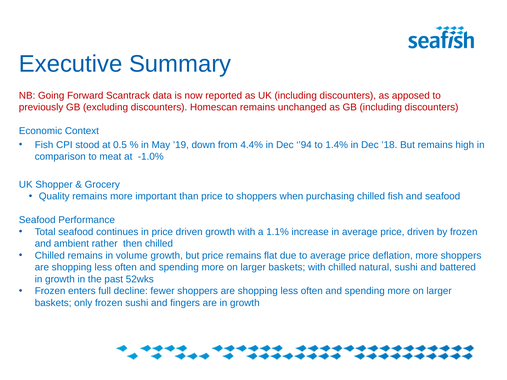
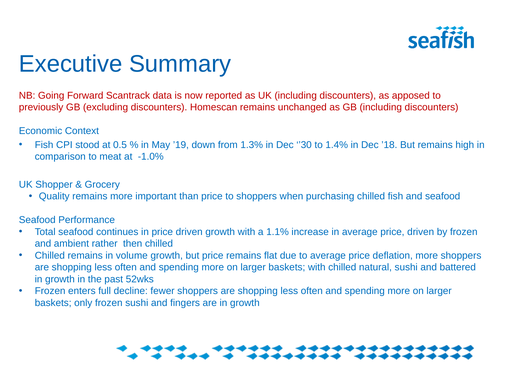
4.4%: 4.4% -> 1.3%
’94: ’94 -> ’30
